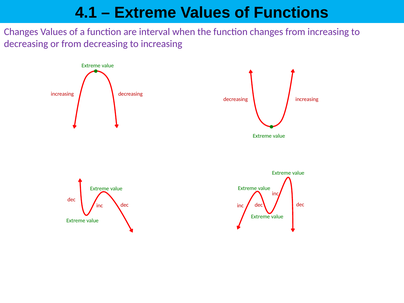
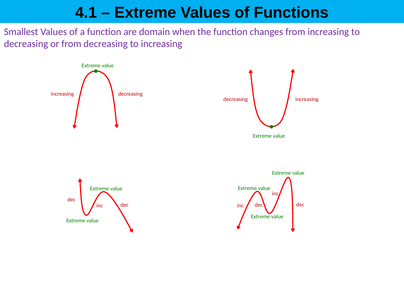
Changes at (21, 32): Changes -> Smallest
interval: interval -> domain
